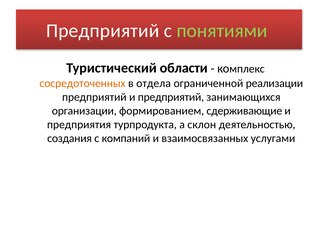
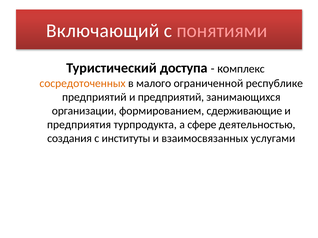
Предприятий at (103, 31): Предприятий -> Включающий
понятиями colour: light green -> pink
области: области -> доступа
отдела: отдела -> малого
реализации: реализации -> республике
склон: склон -> сфере
компаний: компаний -> институты
